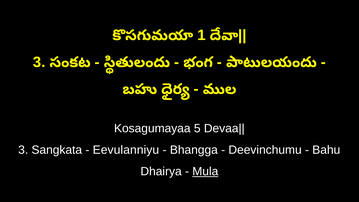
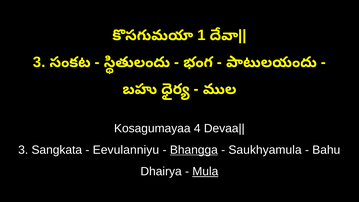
5: 5 -> 4
Bhangga underline: none -> present
Deevinchumu: Deevinchumu -> Saukhyamula
